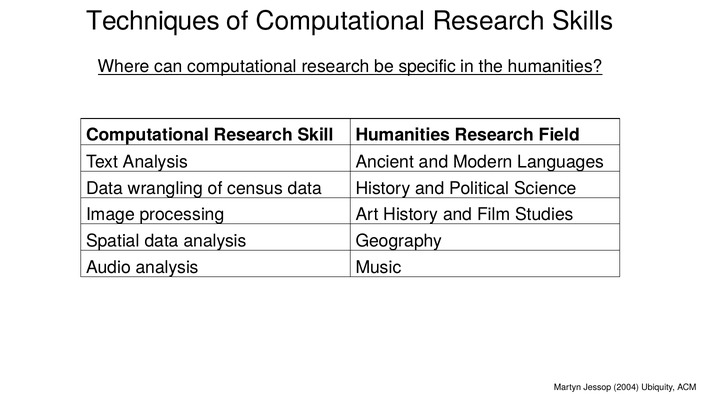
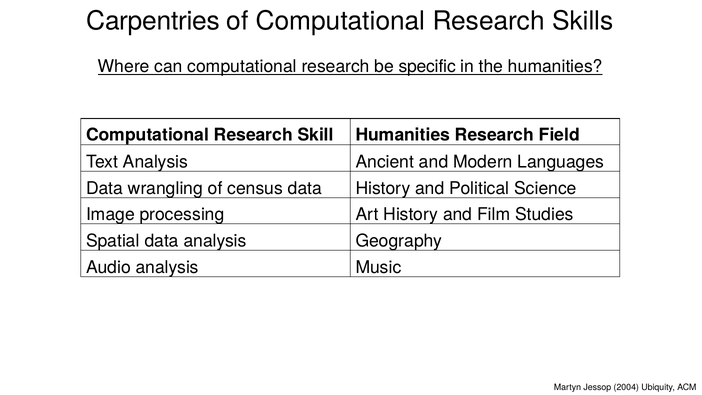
Techniques: Techniques -> Carpentries
